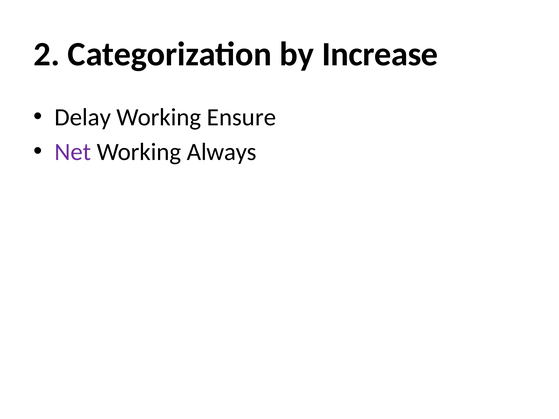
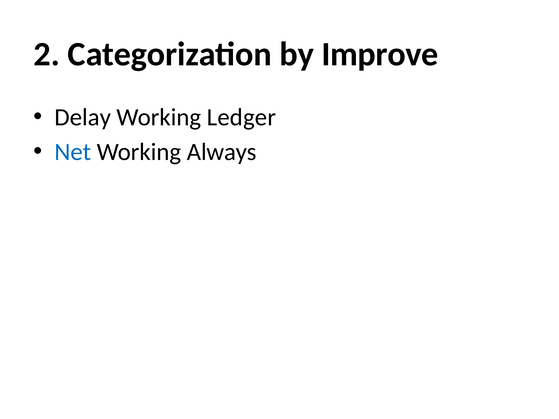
Increase: Increase -> Improve
Ensure: Ensure -> Ledger
Net colour: purple -> blue
